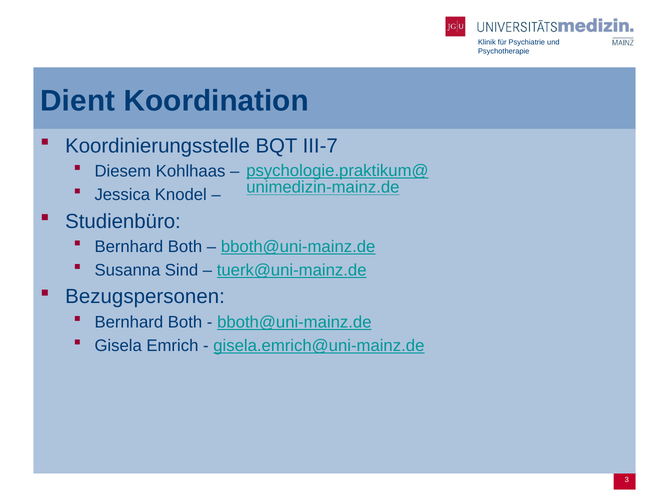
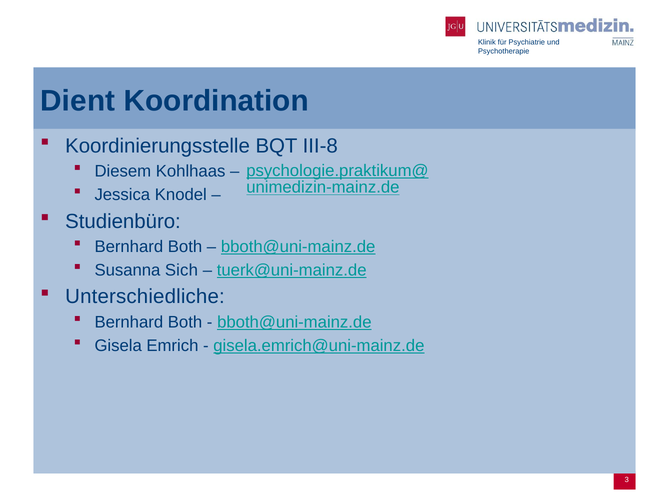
III-7: III-7 -> III-8
Sind: Sind -> Sich
Bezugspersonen: Bezugspersonen -> Unterschiedliche
